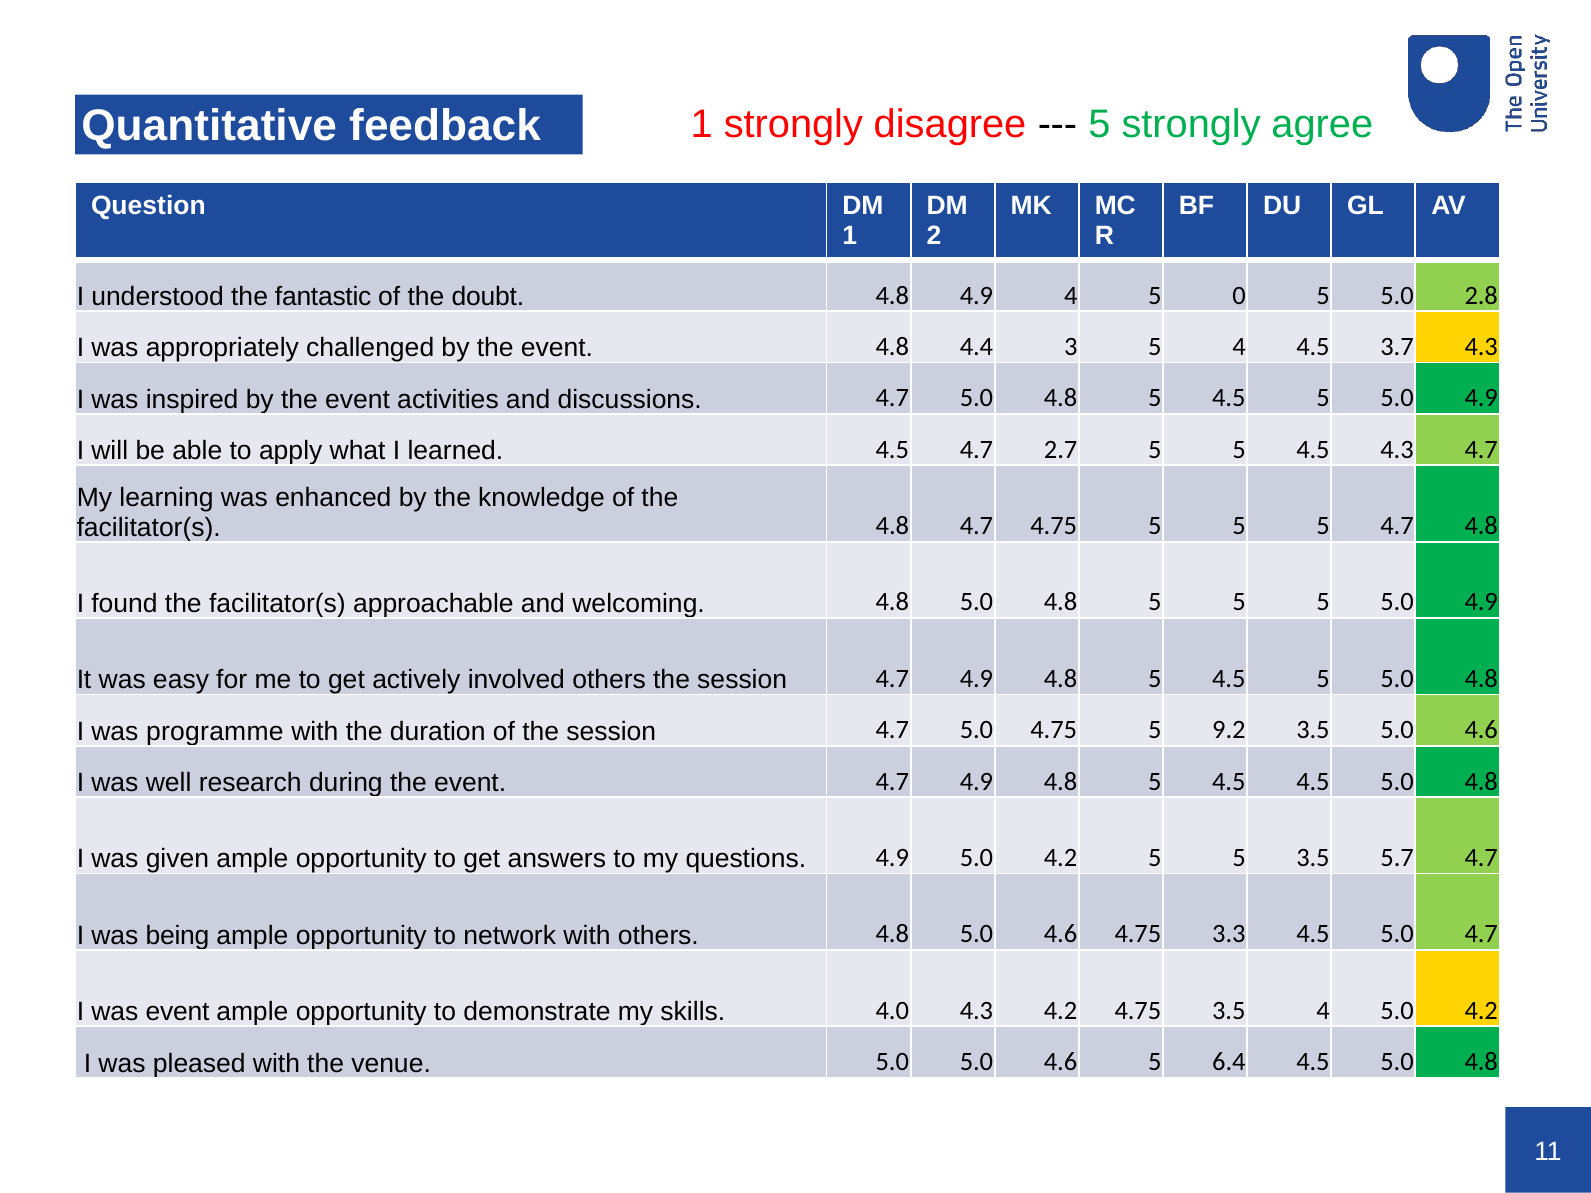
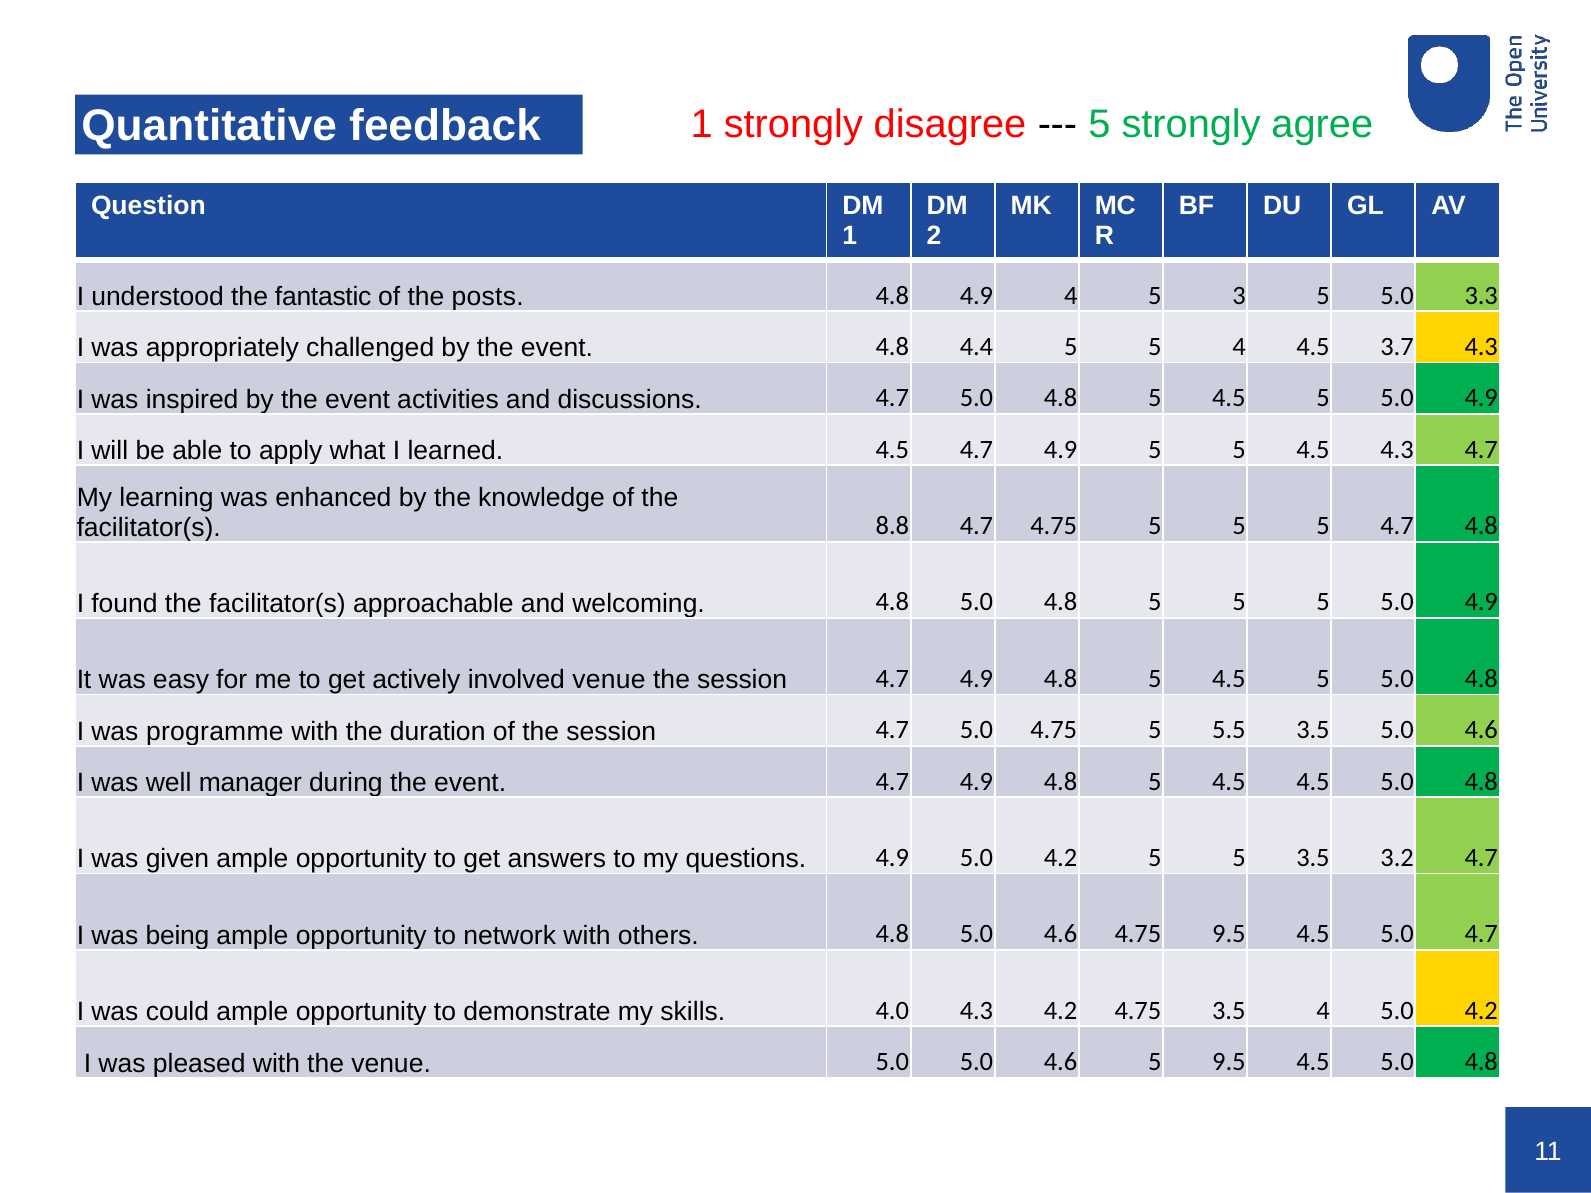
doubt: doubt -> posts
0: 0 -> 3
2.8: 2.8 -> 3.3
4.4 3: 3 -> 5
4.5 4.7 2.7: 2.7 -> 4.9
facilitator(s 4.8: 4.8 -> 8.8
involved others: others -> venue
9.2: 9.2 -> 5.5
research: research -> manager
5.7: 5.7 -> 3.2
4.75 3.3: 3.3 -> 9.5
was event: event -> could
5 6.4: 6.4 -> 9.5
